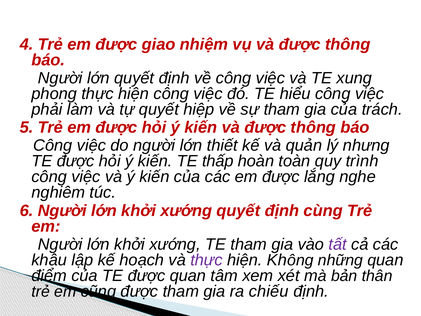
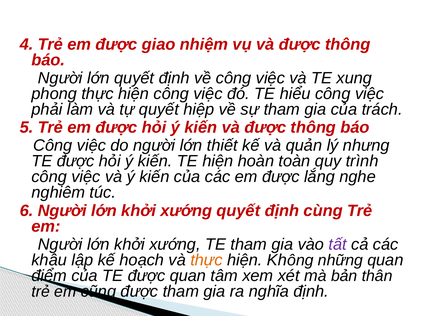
TE thấp: thấp -> hiện
thực at (206, 260) colour: purple -> orange
chiếu: chiếu -> nghĩa
